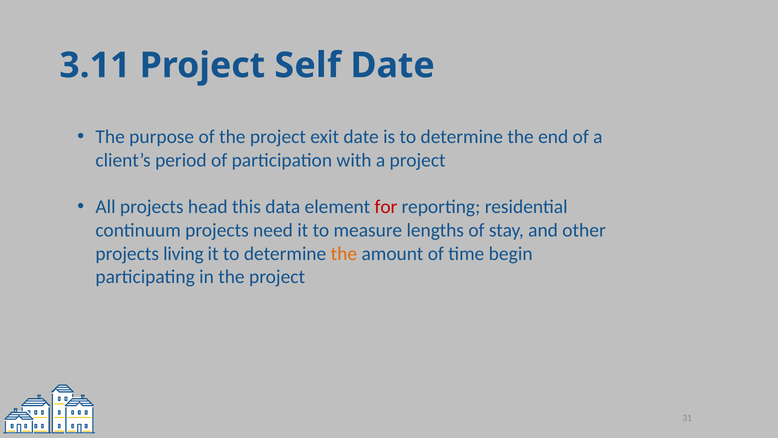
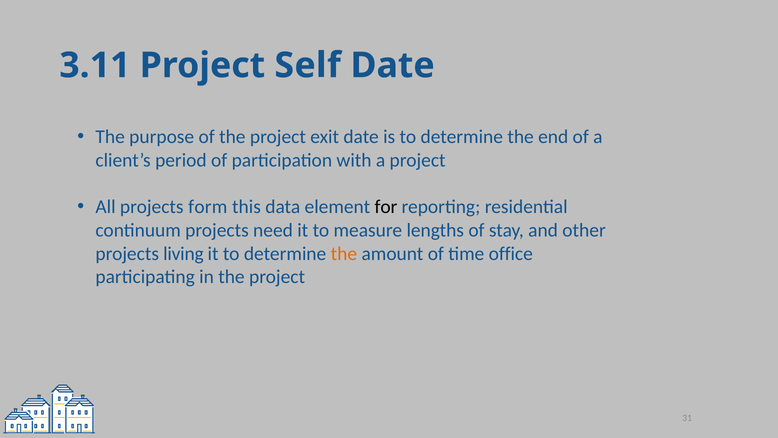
head: head -> form
for colour: red -> black
begin: begin -> office
